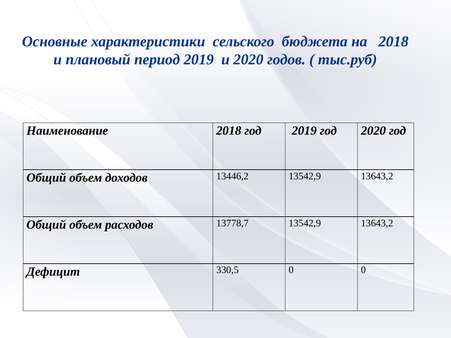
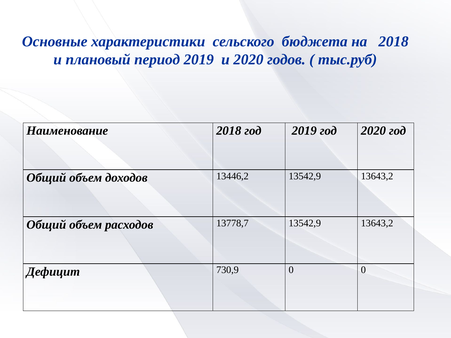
330,5: 330,5 -> 730,9
